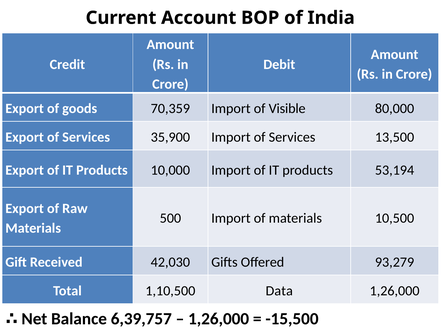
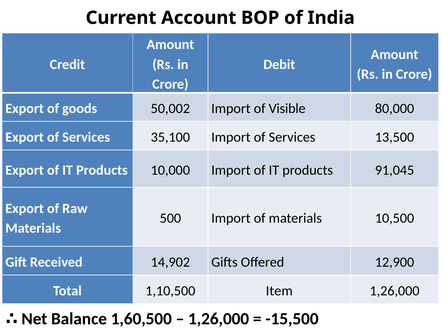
70,359: 70,359 -> 50,002
35,900: 35,900 -> 35,100
53,194: 53,194 -> 91,045
42,030: 42,030 -> 14,902
93,279: 93,279 -> 12,900
Data: Data -> Item
6,39,757: 6,39,757 -> 1,60,500
